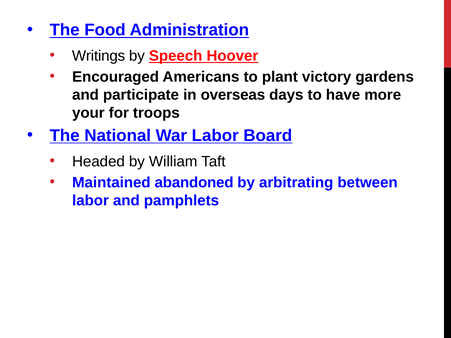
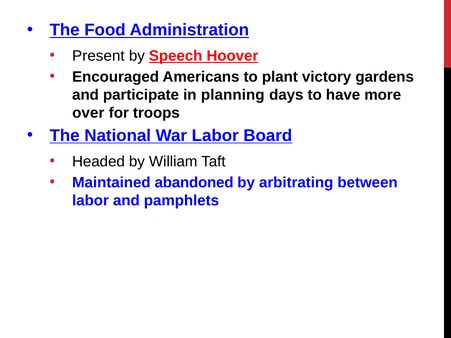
Writings: Writings -> Present
overseas: overseas -> planning
your: your -> over
